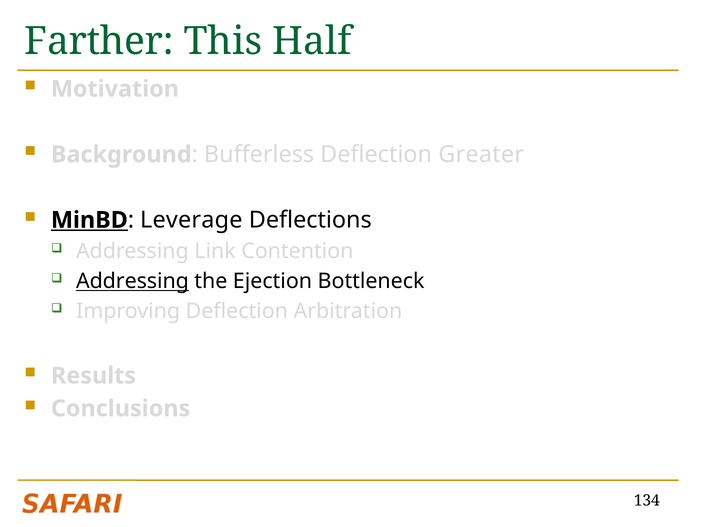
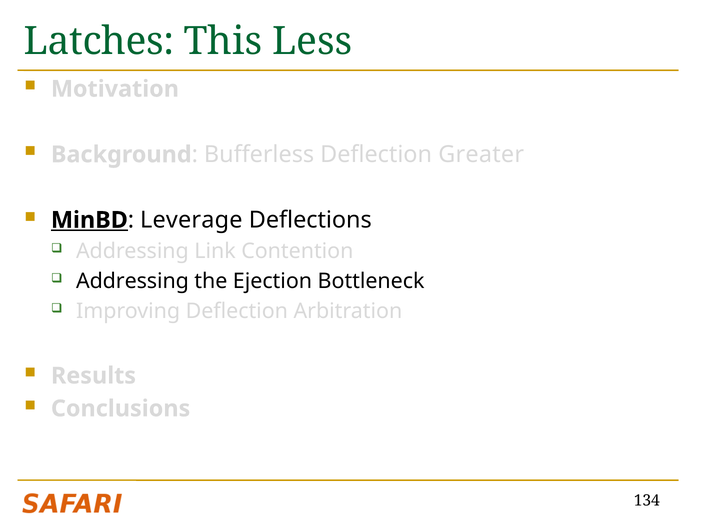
Farther: Farther -> Latches
Half: Half -> Less
Addressing at (132, 281) underline: present -> none
